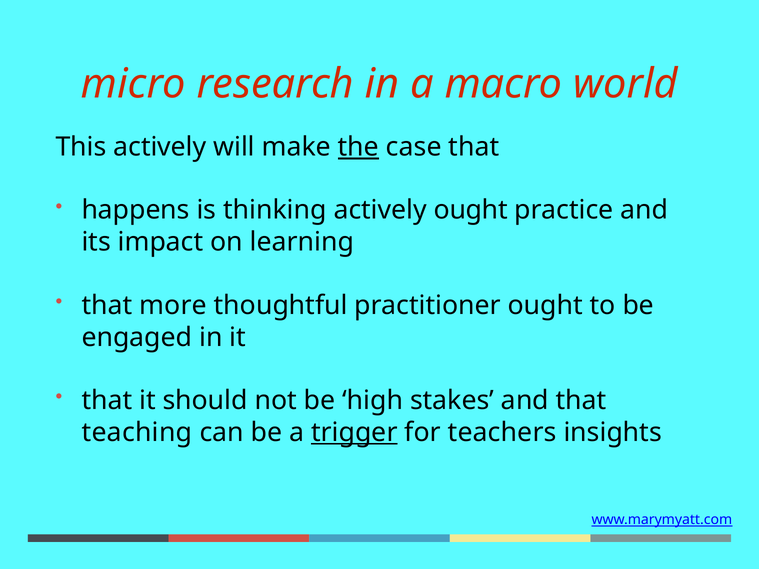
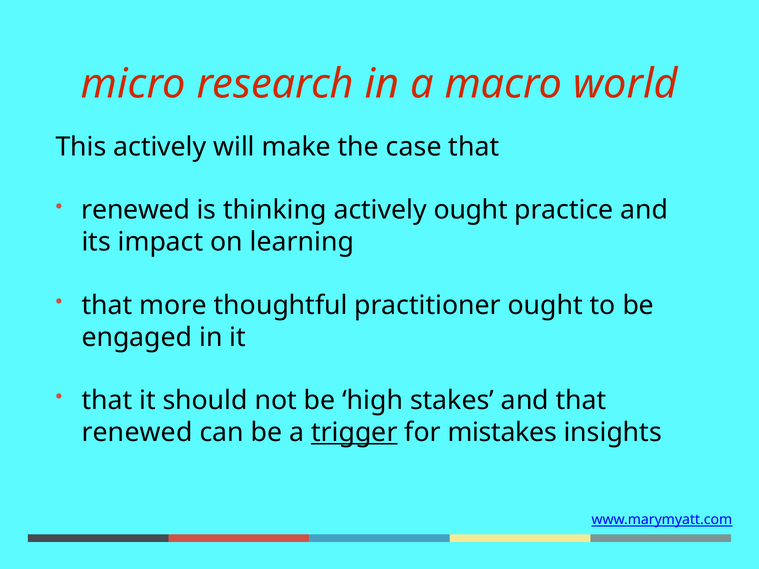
the underline: present -> none
happens at (136, 210): happens -> renewed
teaching at (137, 433): teaching -> renewed
teachers: teachers -> mistakes
